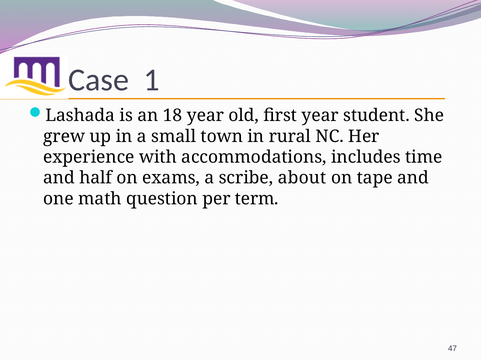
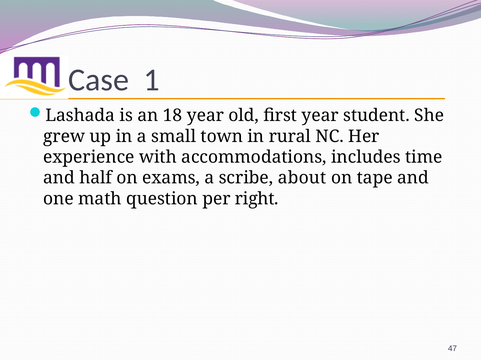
term: term -> right
